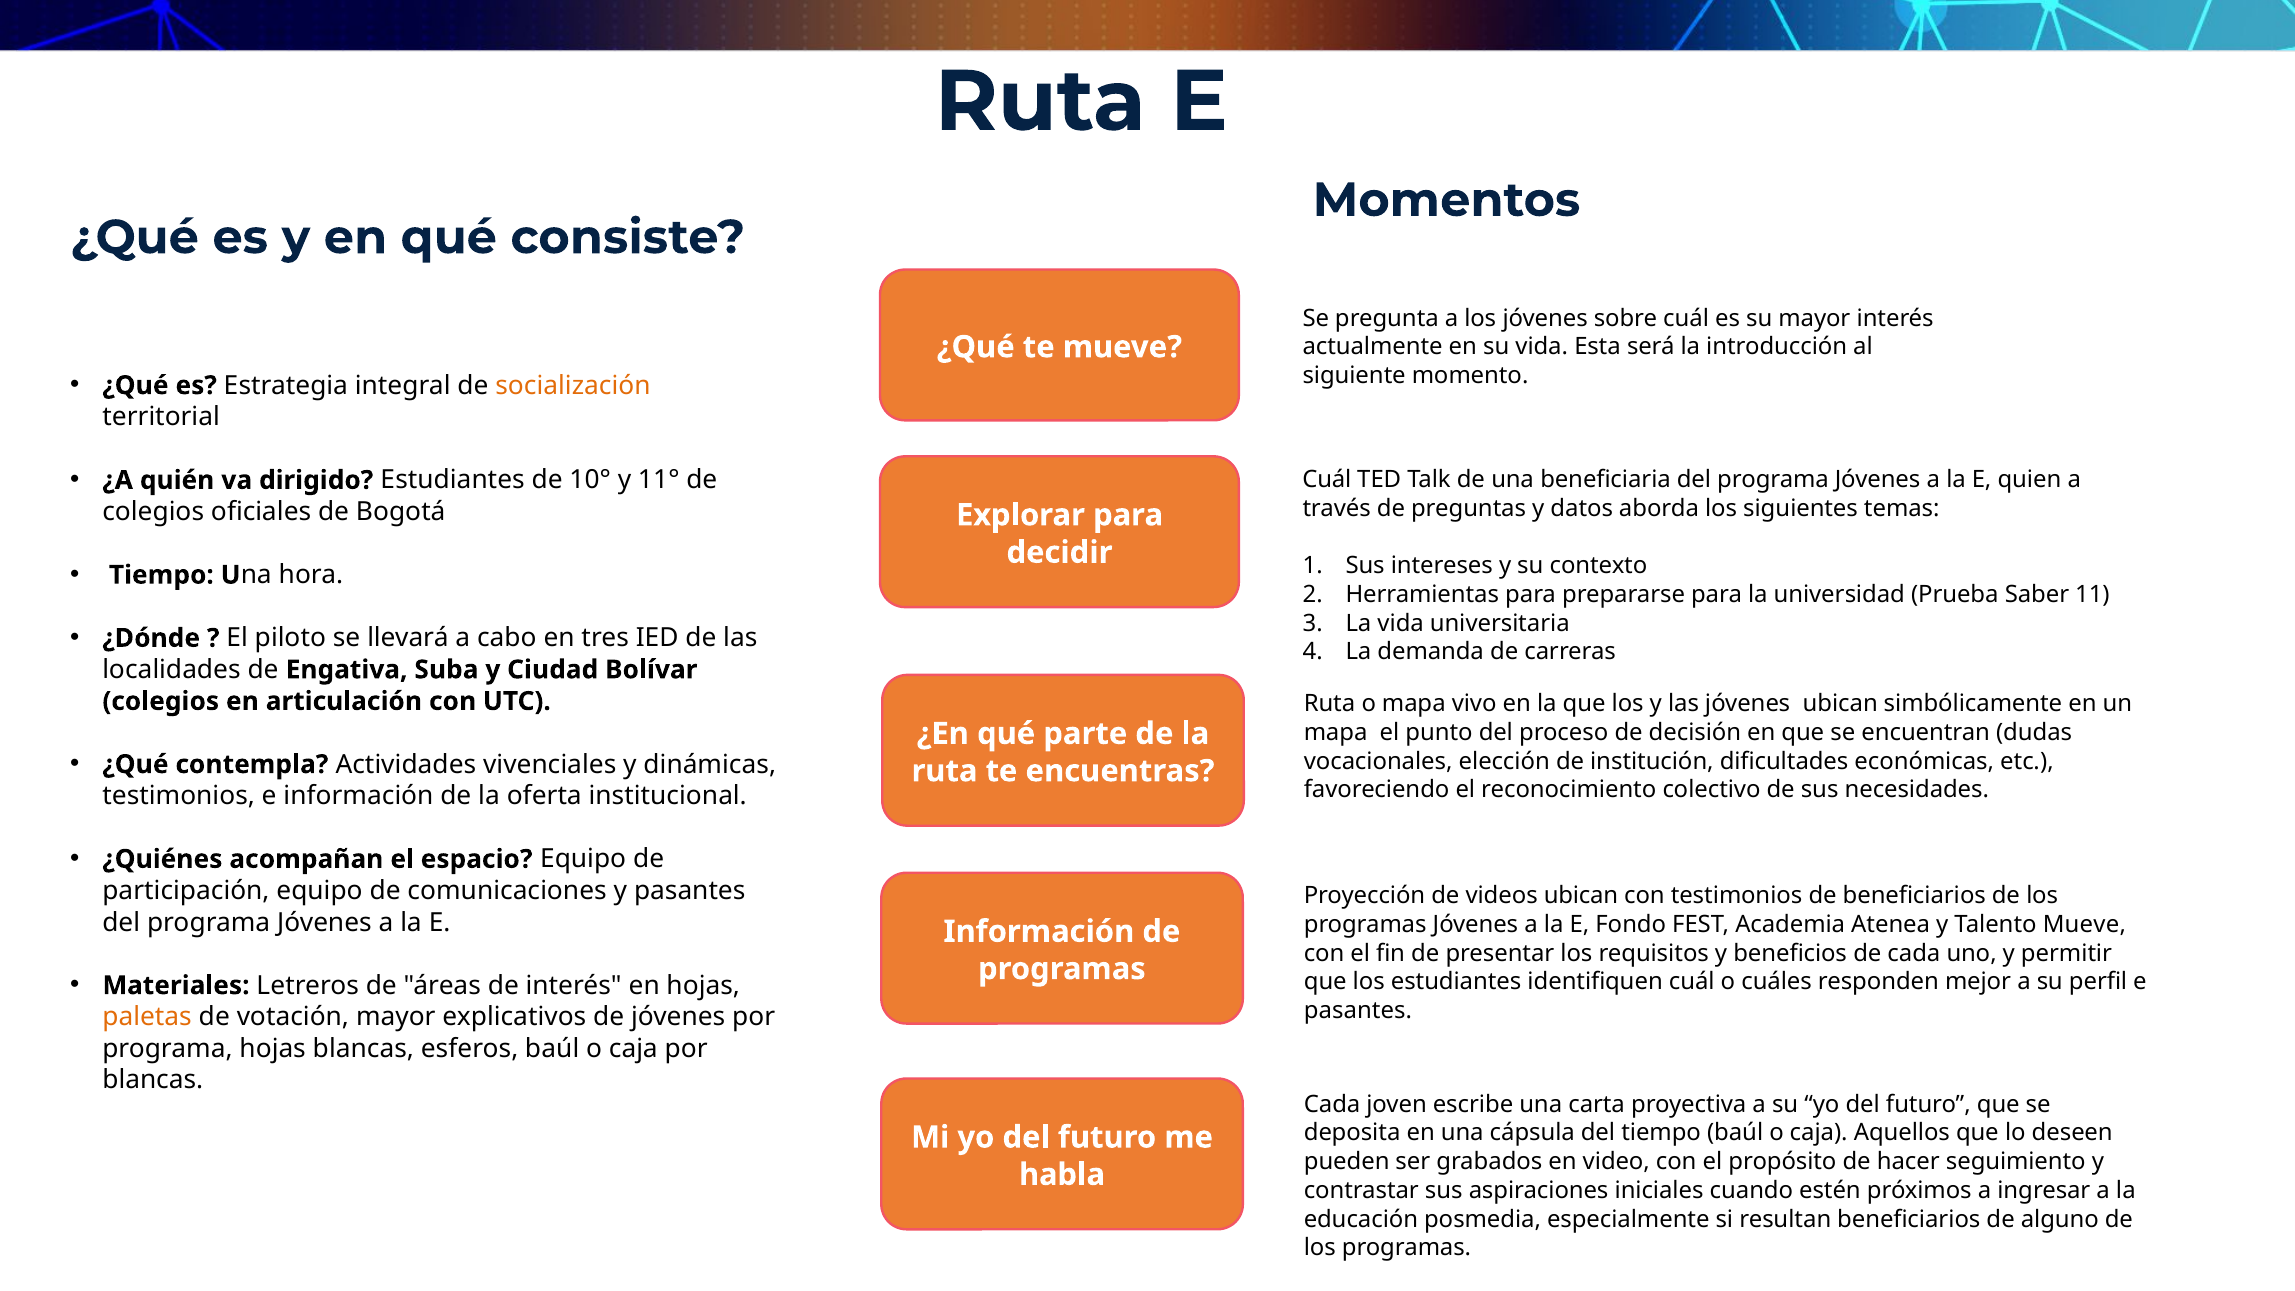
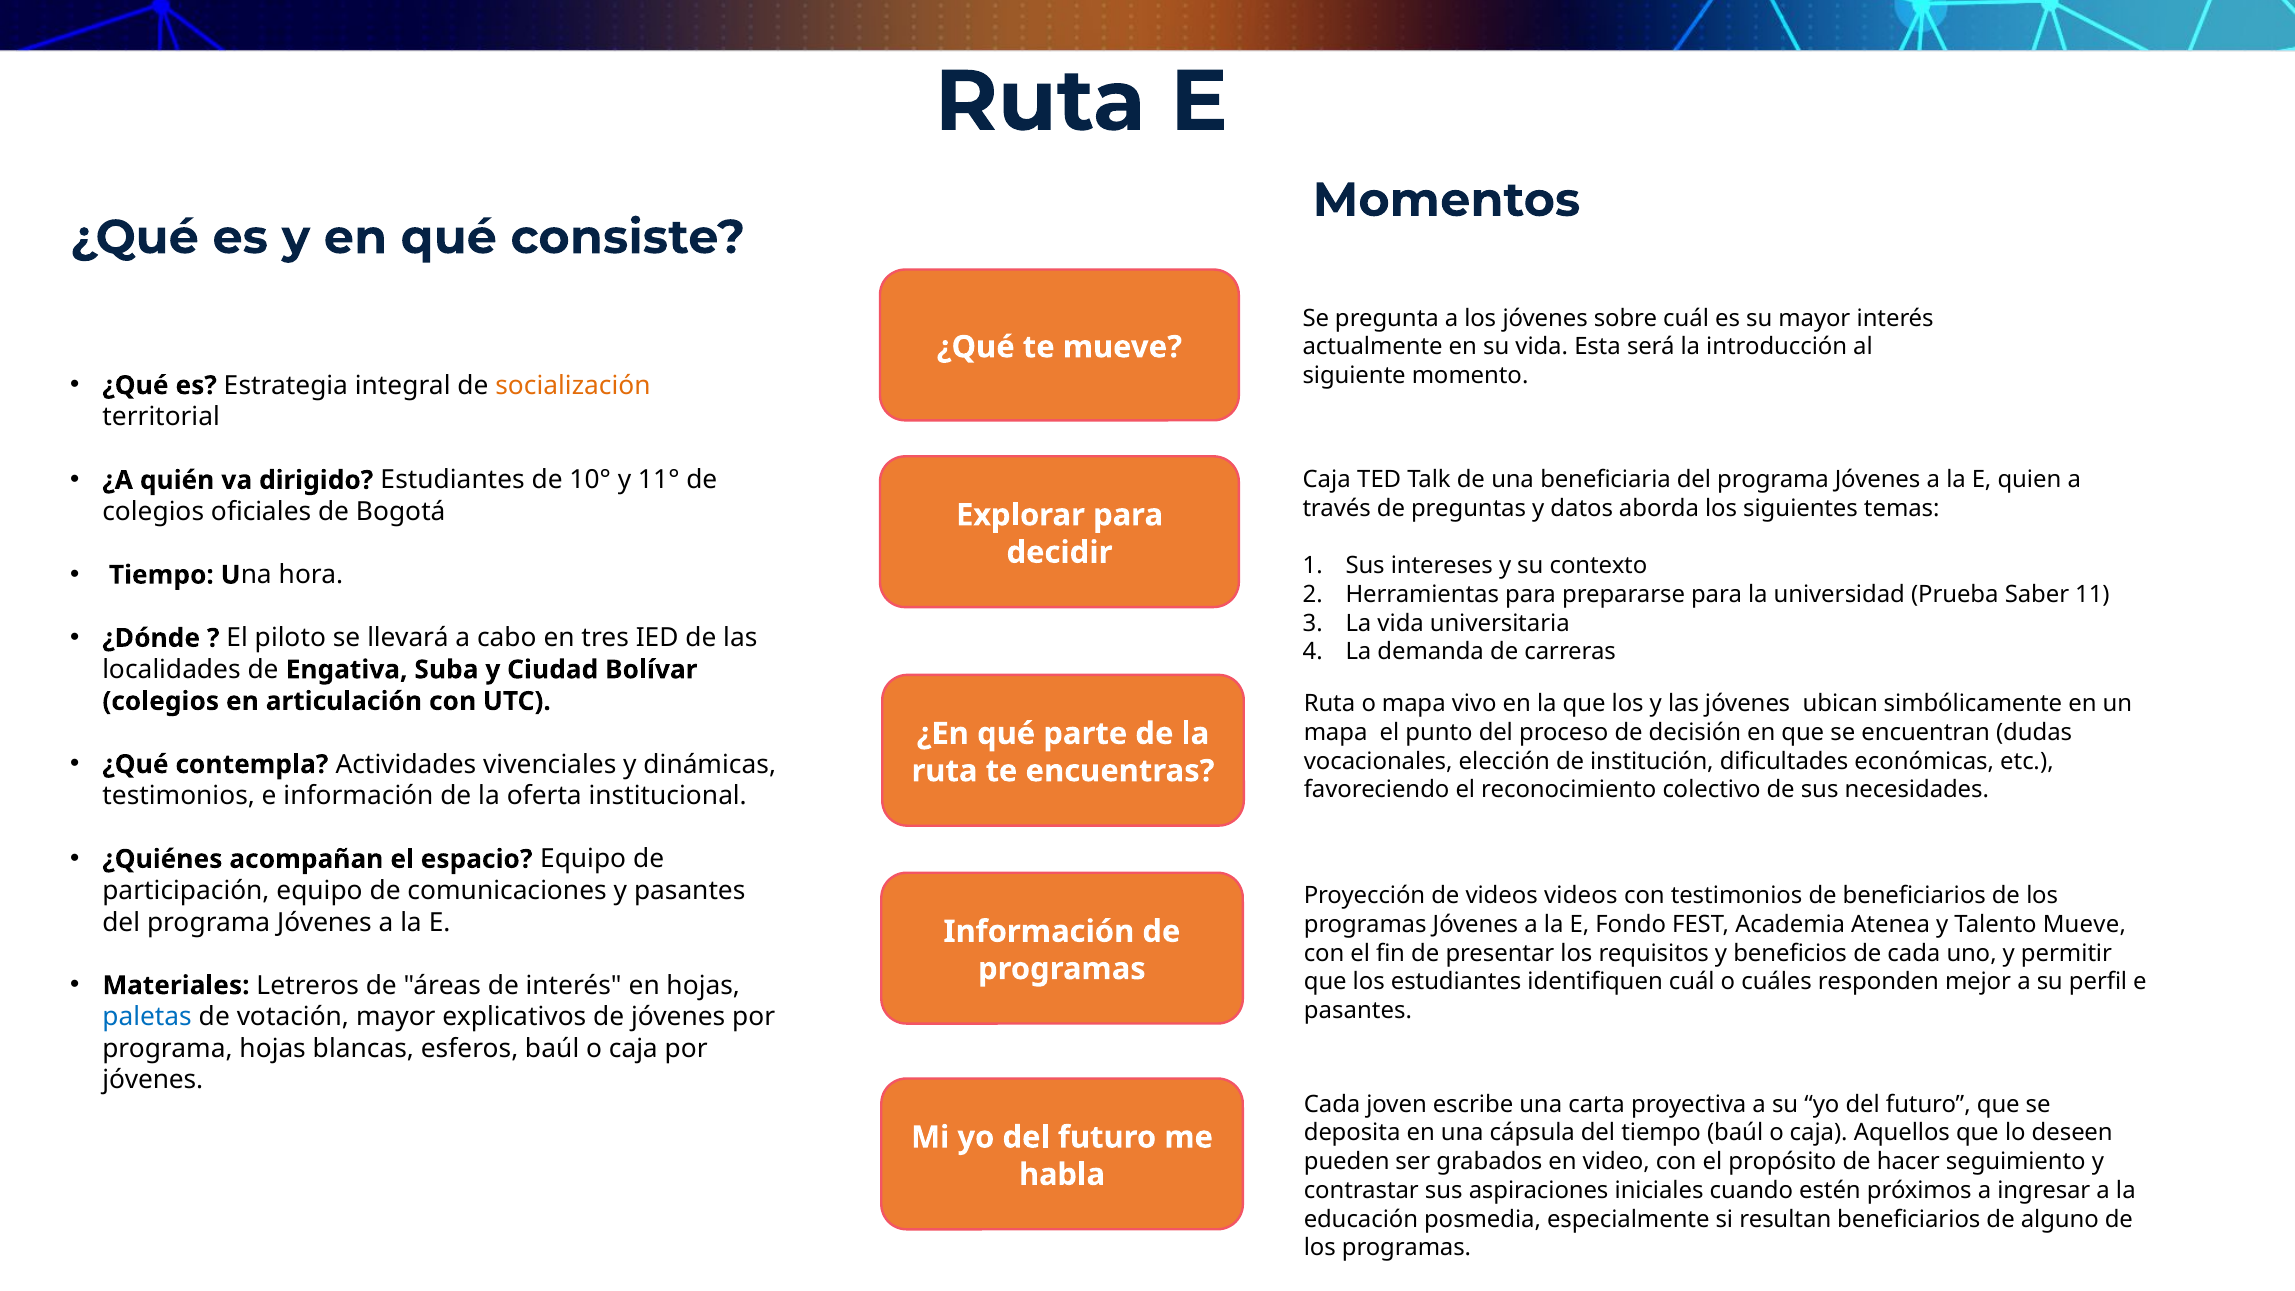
Cuál at (1327, 480): Cuál -> Caja
videos ubican: ubican -> videos
paletas colour: orange -> blue
blancas at (153, 1080): blancas -> jóvenes
